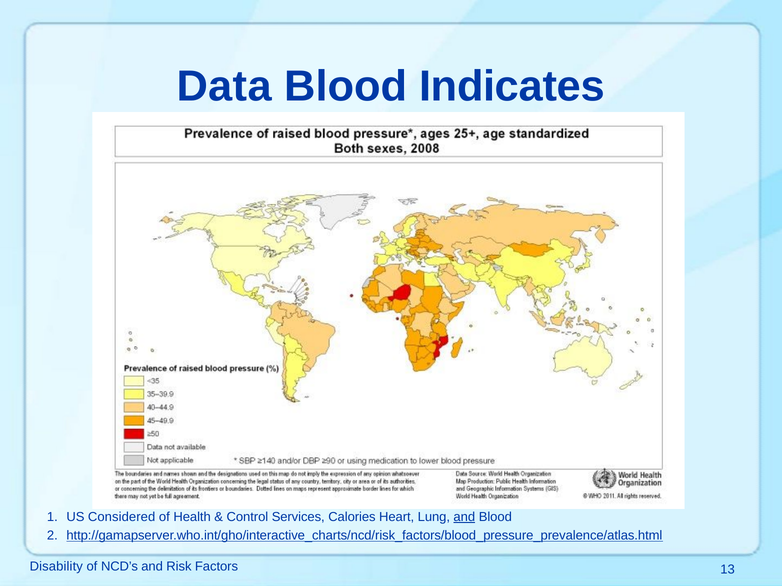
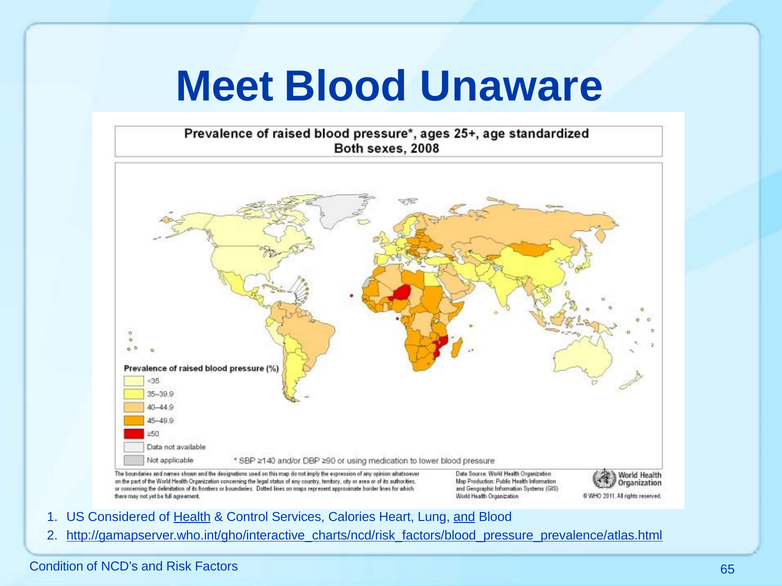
Data: Data -> Meet
Indicates: Indicates -> Unaware
Health underline: none -> present
Disability: Disability -> Condition
13: 13 -> 65
